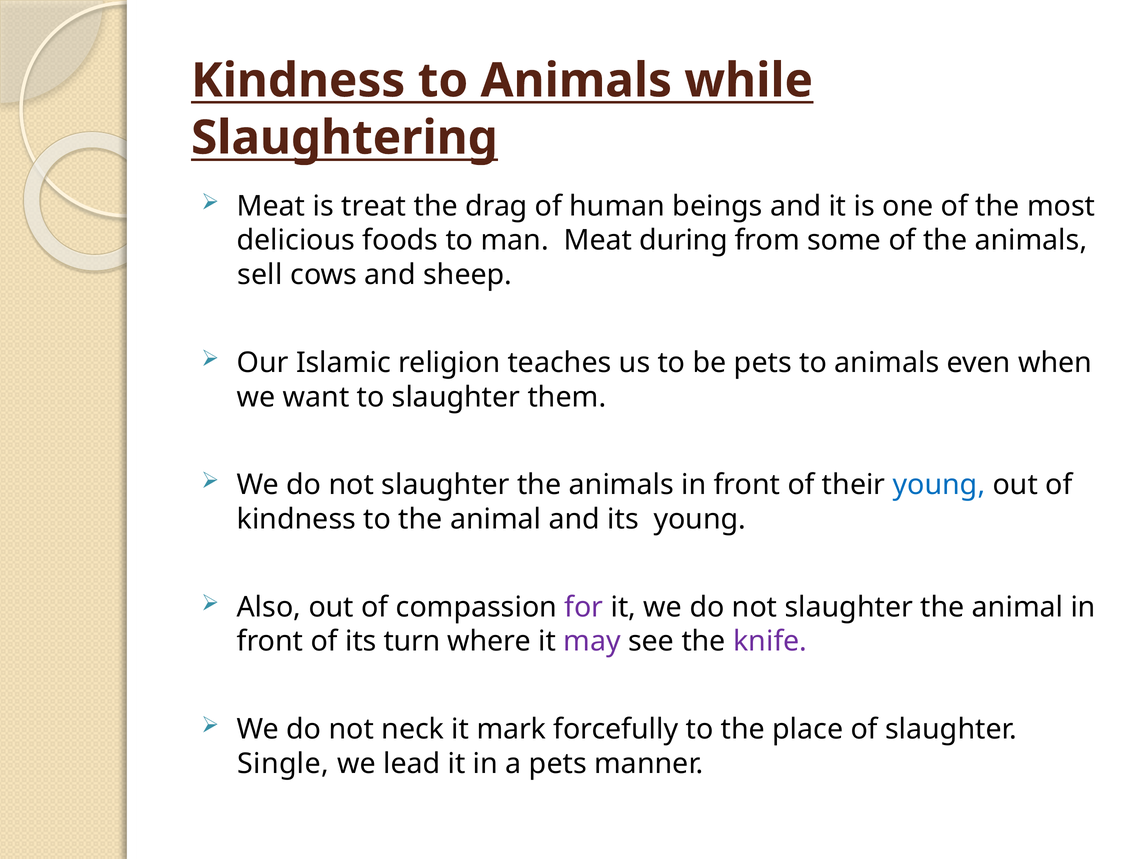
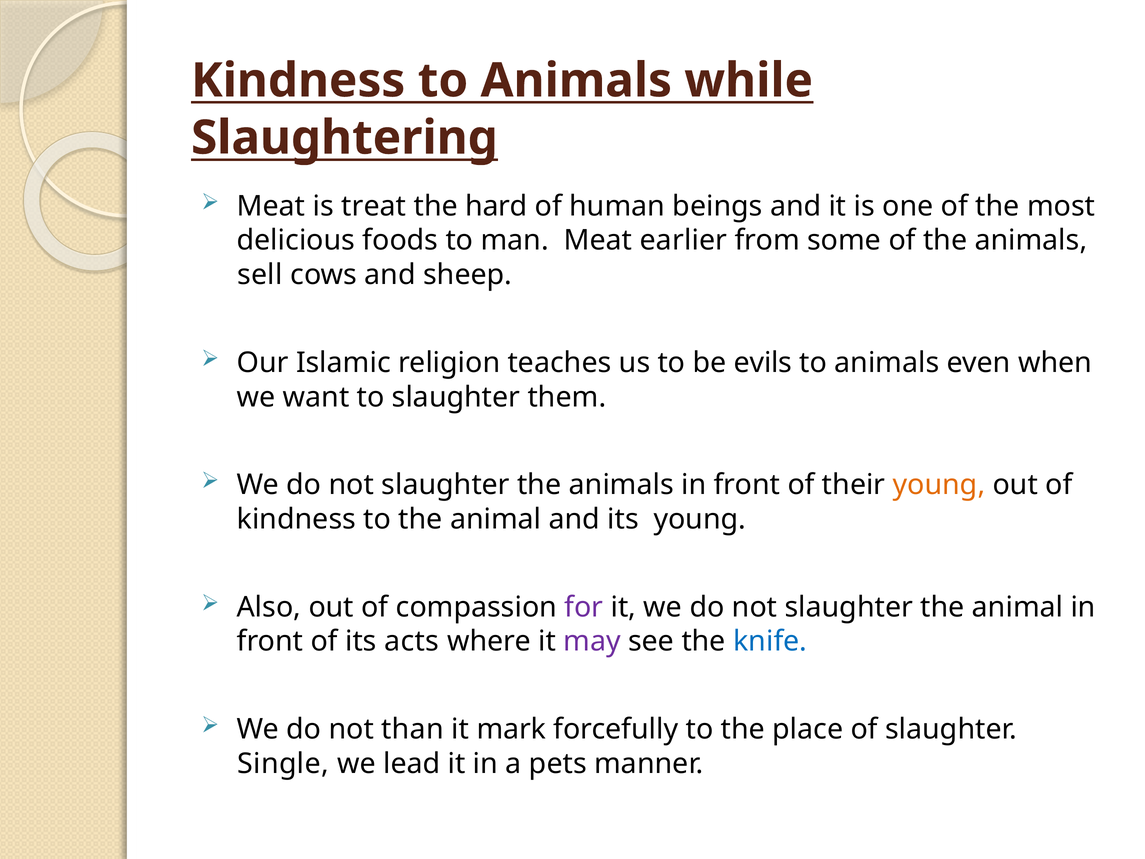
drag: drag -> hard
during: during -> earlier
be pets: pets -> evils
young at (939, 485) colour: blue -> orange
turn: turn -> acts
knife colour: purple -> blue
neck: neck -> than
